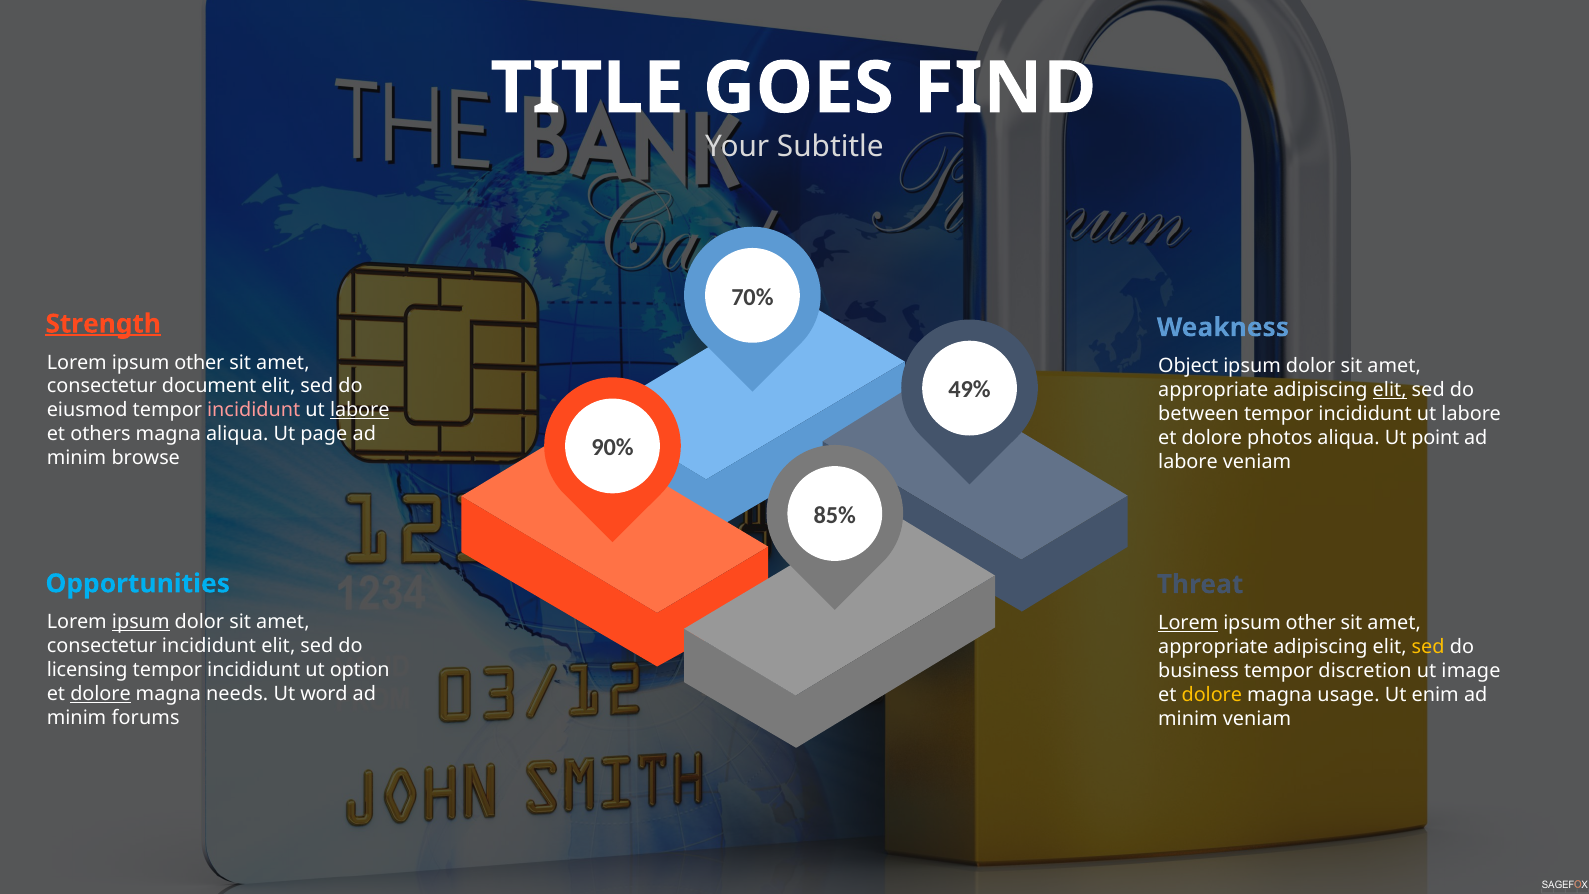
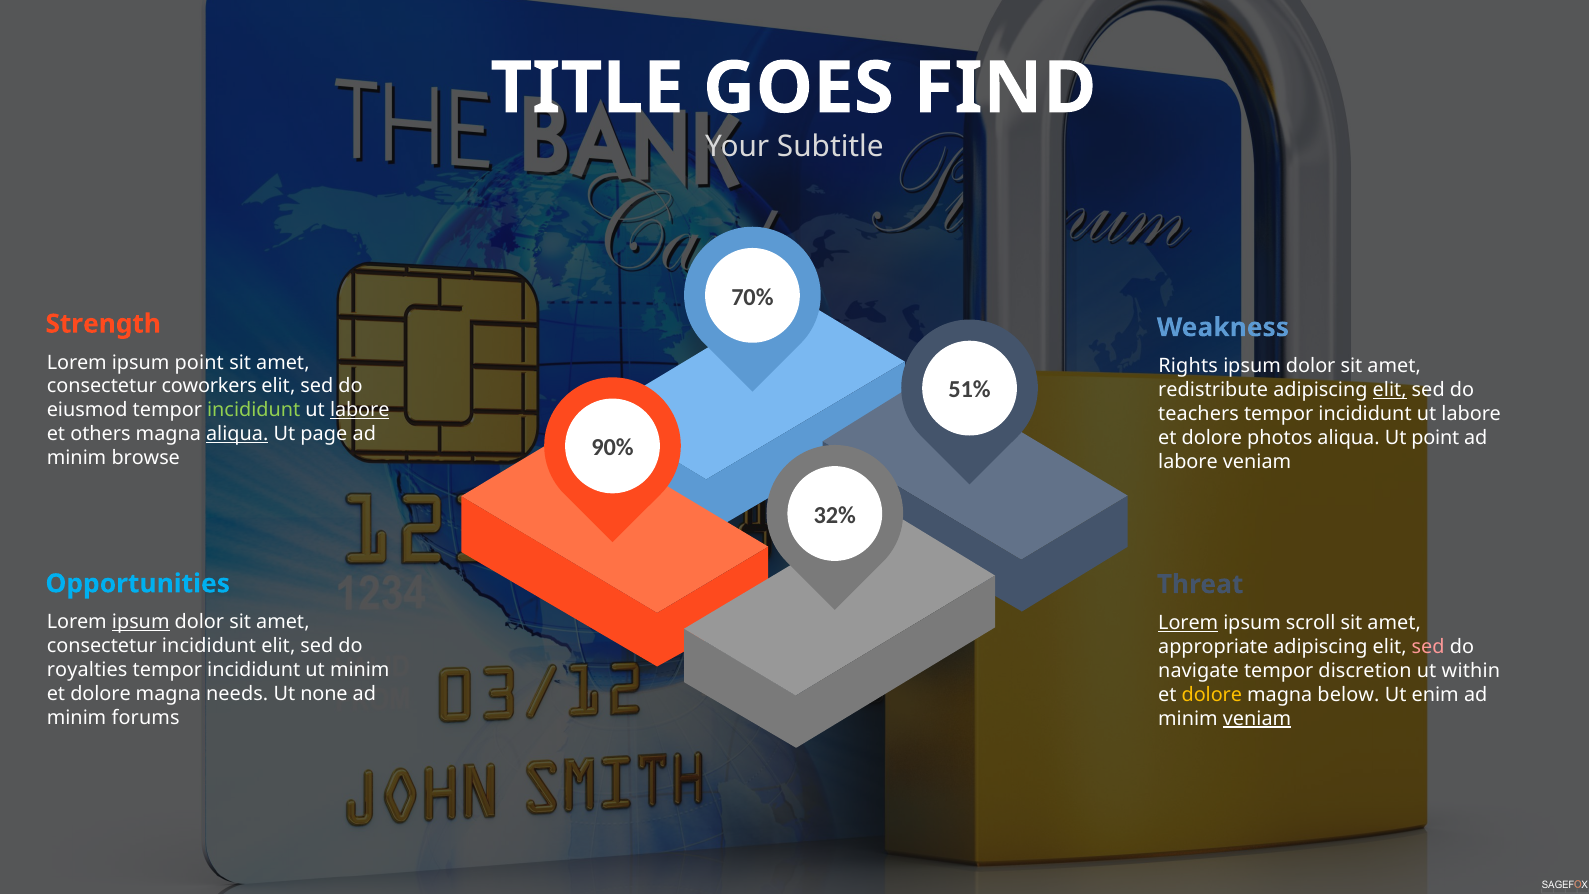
Strength underline: present -> none
other at (199, 362): other -> point
Object: Object -> Rights
49%: 49% -> 51%
document: document -> coworkers
appropriate at (1213, 390): appropriate -> redistribute
incididunt at (254, 410) colour: pink -> light green
between: between -> teachers
aliqua at (237, 434) underline: none -> present
85%: 85% -> 32%
other at (1311, 623): other -> scroll
sed at (1428, 647) colour: yellow -> pink
licensing: licensing -> royalties
ut option: option -> minim
business: business -> navigate
image: image -> within
dolore at (100, 694) underline: present -> none
word: word -> none
usage: usage -> below
veniam at (1257, 718) underline: none -> present
